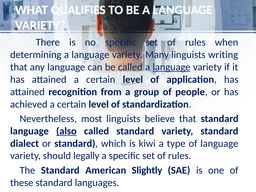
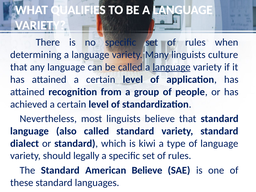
writing: writing -> culture
also underline: present -> none
American Slightly: Slightly -> Believe
